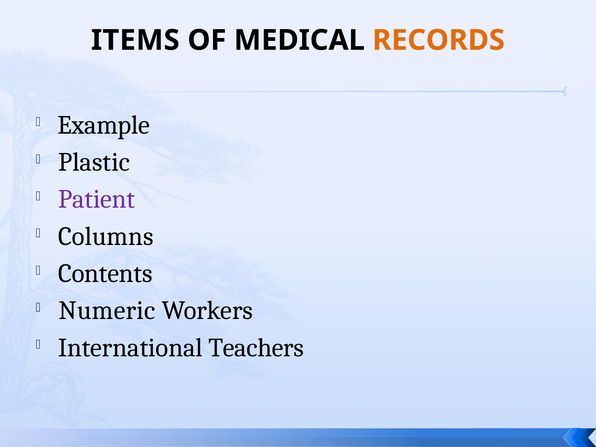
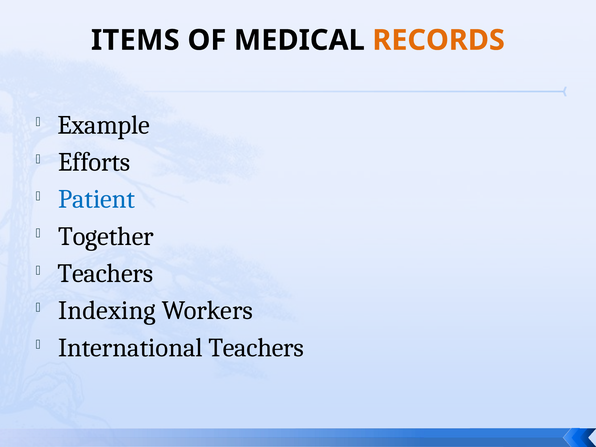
Plastic: Plastic -> Efforts
Patient colour: purple -> blue
Columns: Columns -> Together
Contents at (105, 273): Contents -> Teachers
Numeric: Numeric -> Indexing
